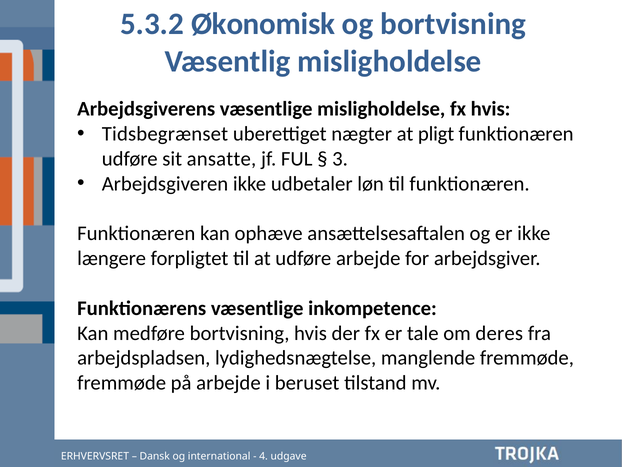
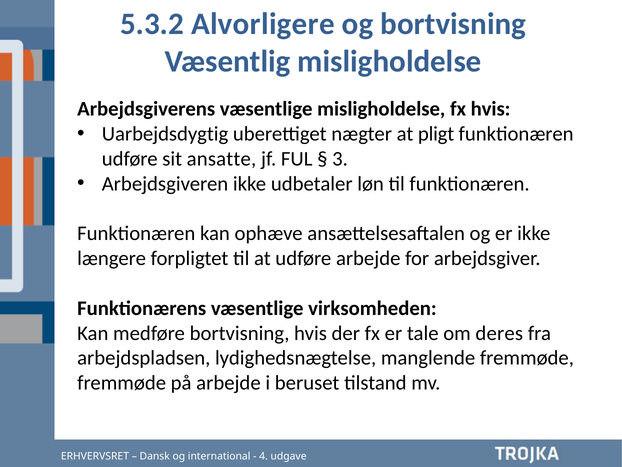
Økonomisk: Økonomisk -> Alvorligere
Tidsbegrænset: Tidsbegrænset -> Uarbejdsdygtig
inkompetence: inkompetence -> virksomheden
